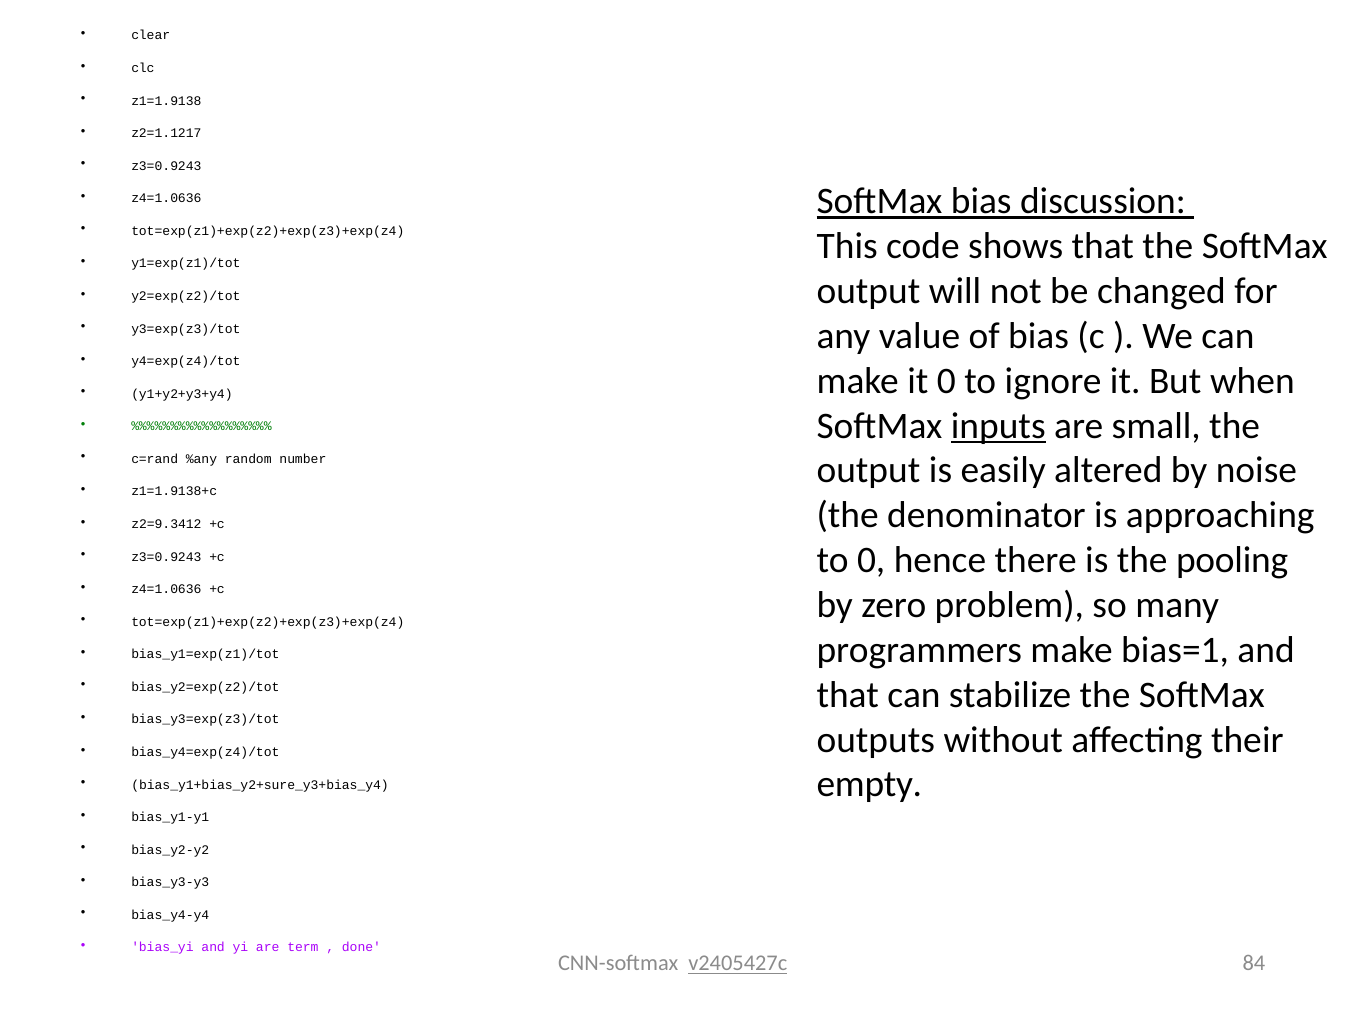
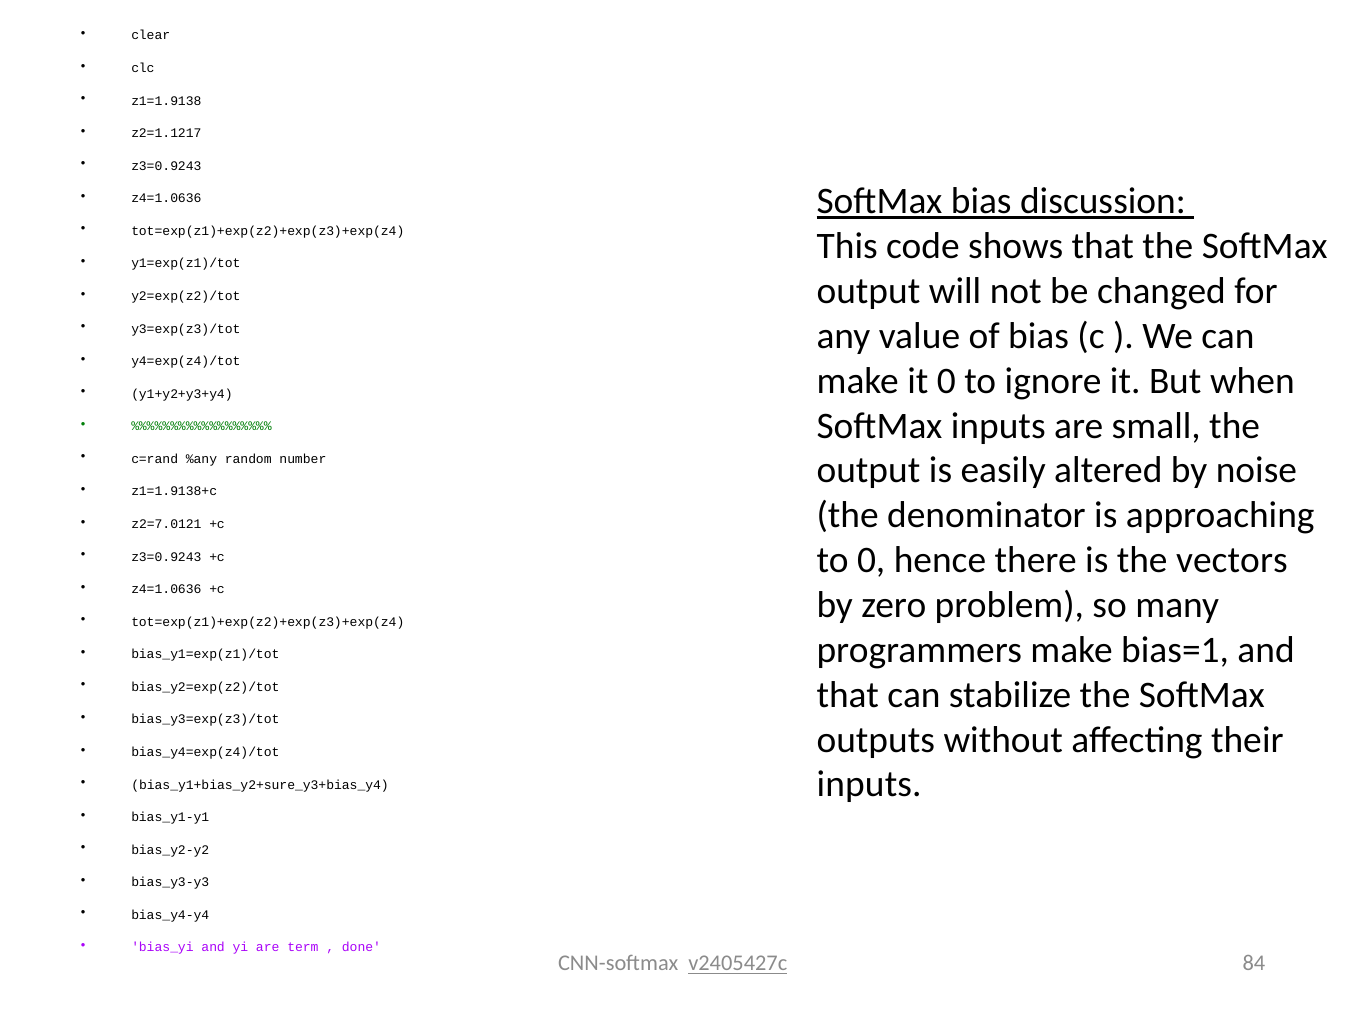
inputs at (998, 426) underline: present -> none
z2=9.3412: z2=9.3412 -> z2=7.0121
pooling: pooling -> vectors
empty at (869, 785): empty -> inputs
